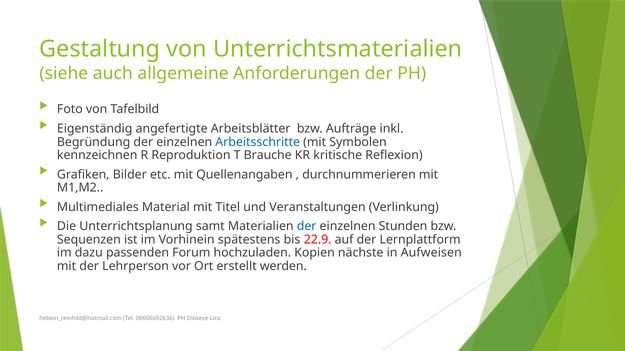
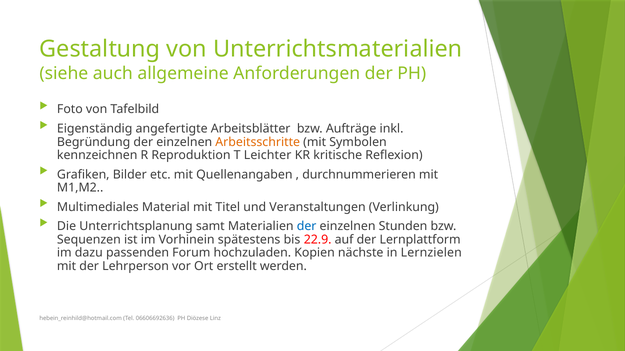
Arbeitsschritte colour: blue -> orange
Brauche: Brauche -> Leichter
Aufweisen: Aufweisen -> Lernzielen
